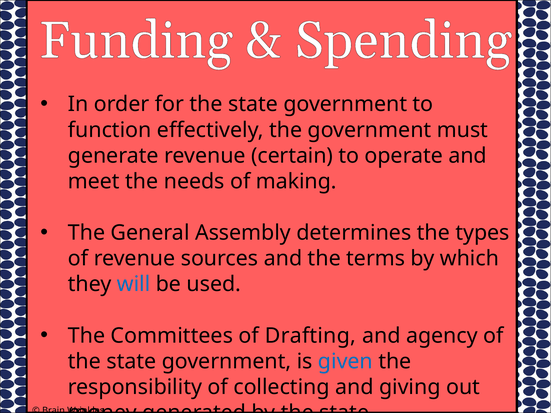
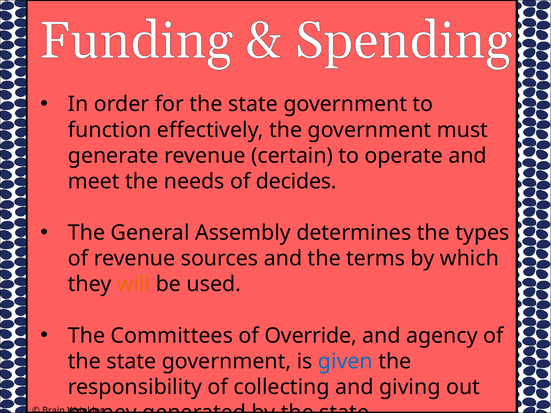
making: making -> decides
will colour: blue -> orange
Drafting: Drafting -> Override
